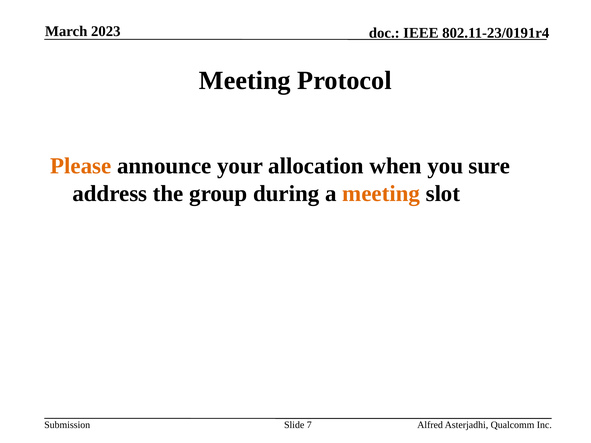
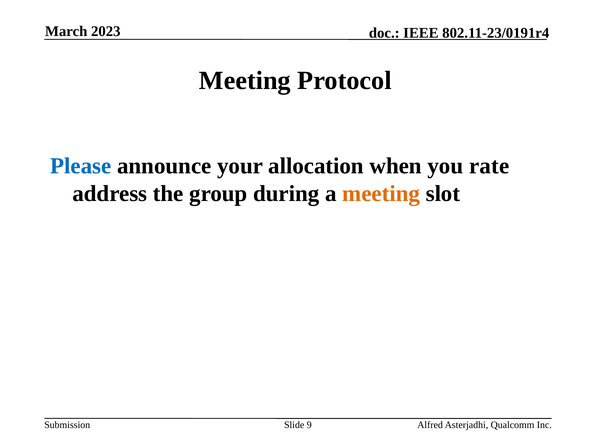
Please colour: orange -> blue
sure: sure -> rate
7: 7 -> 9
